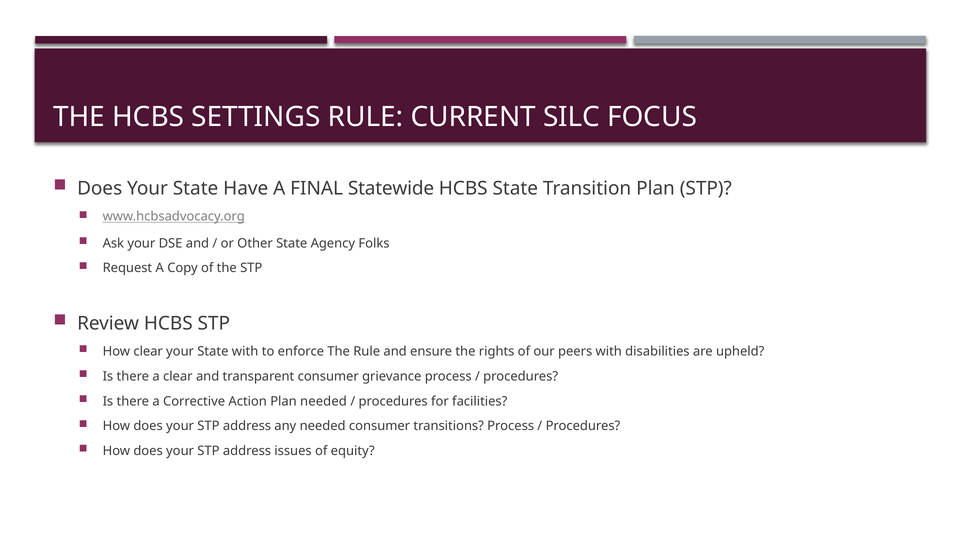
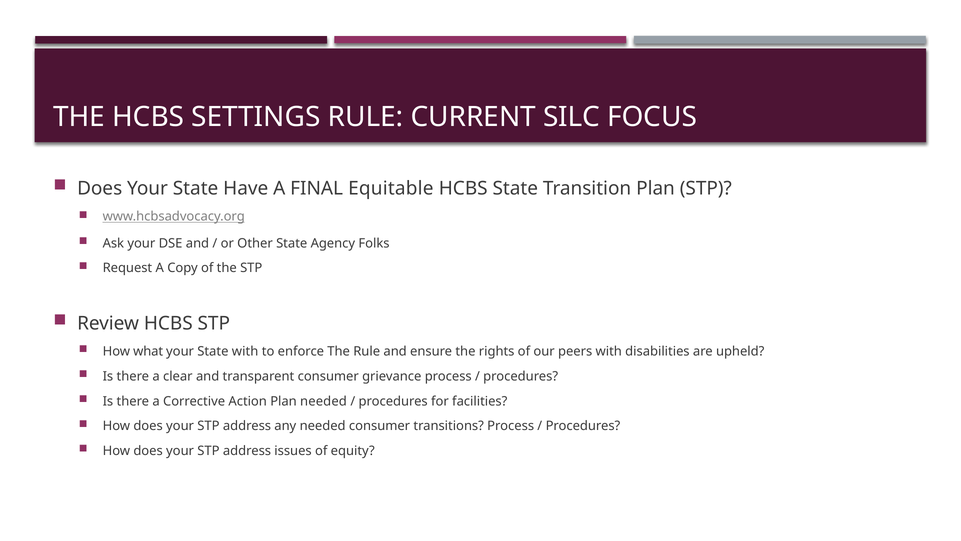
Statewide: Statewide -> Equitable
How clear: clear -> what
